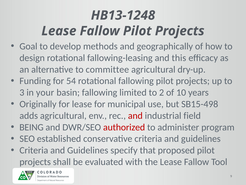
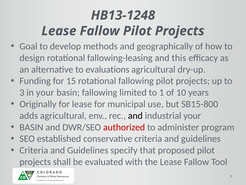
committee: committee -> evaluations
54: 54 -> 15
2: 2 -> 1
SB15-498: SB15-498 -> SB15-800
and at (135, 115) colour: red -> black
industrial field: field -> your
BEING at (31, 127): BEING -> BASIN
